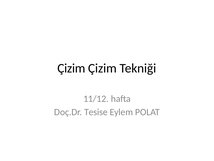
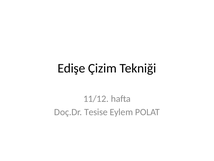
Çizim at (71, 68): Çizim -> Edişe
